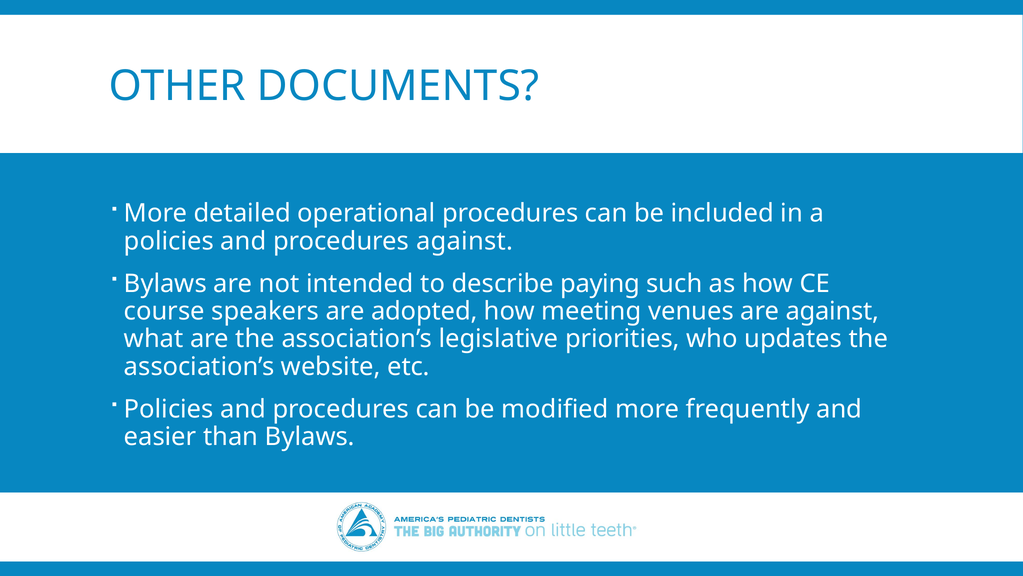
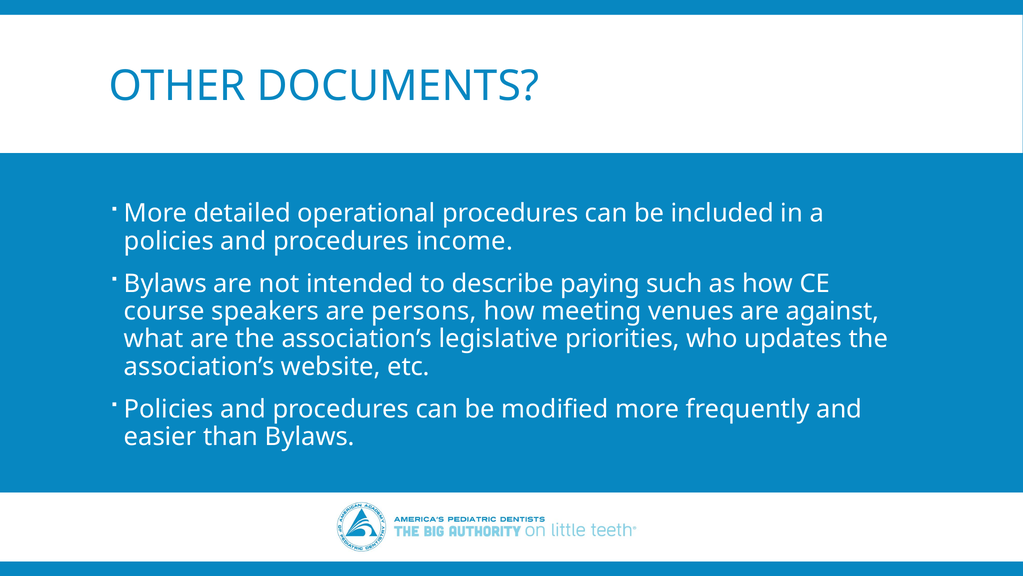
procedures against: against -> income
adopted: adopted -> persons
